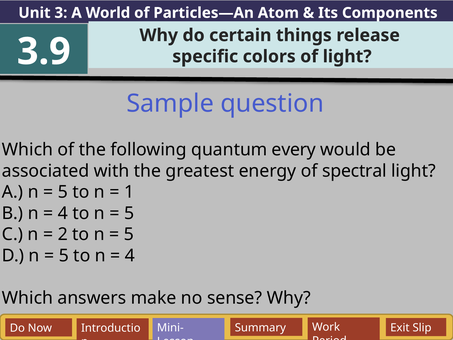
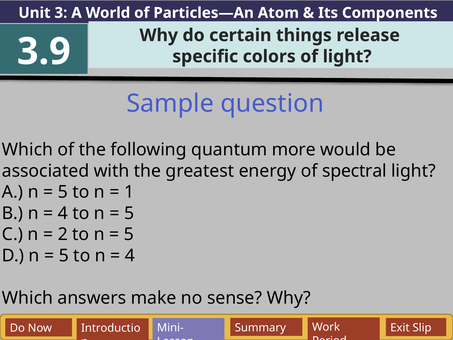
every: every -> more
